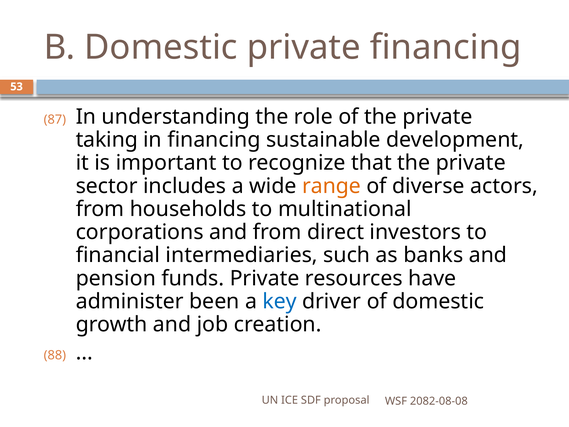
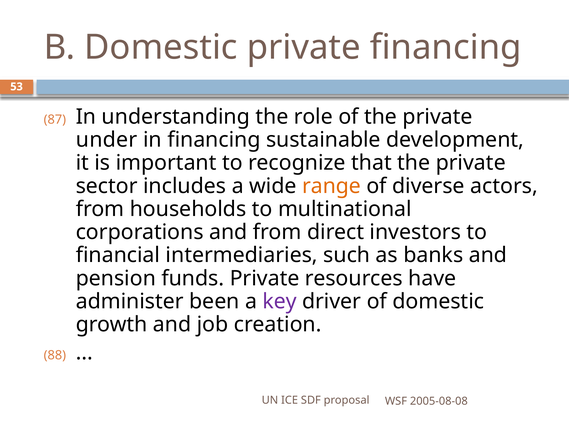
taking: taking -> under
key colour: blue -> purple
2082-08-08: 2082-08-08 -> 2005-08-08
